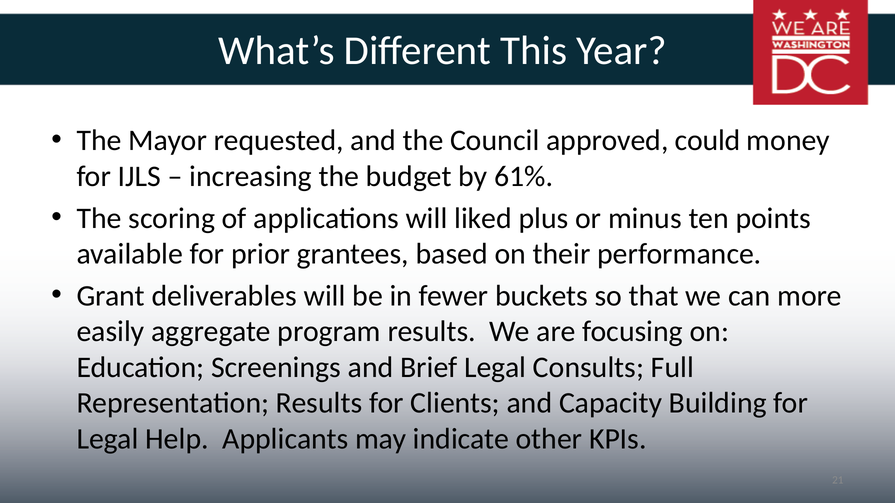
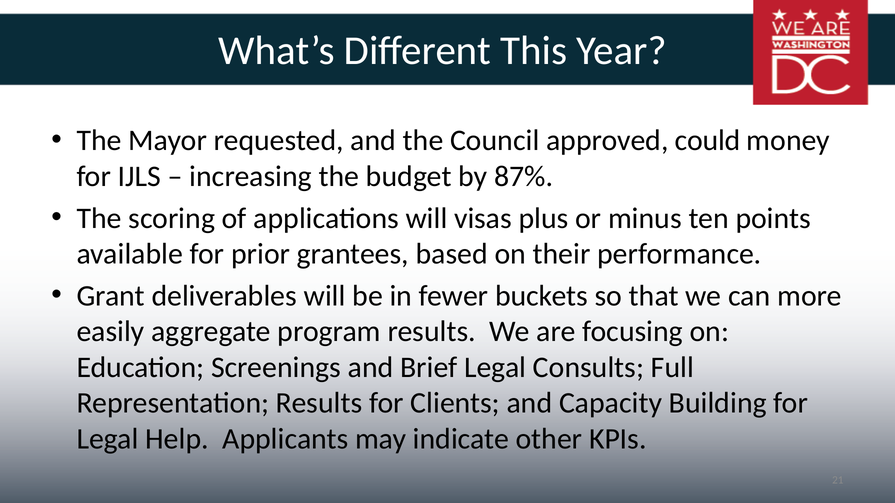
61%: 61% -> 87%
liked: liked -> visas
